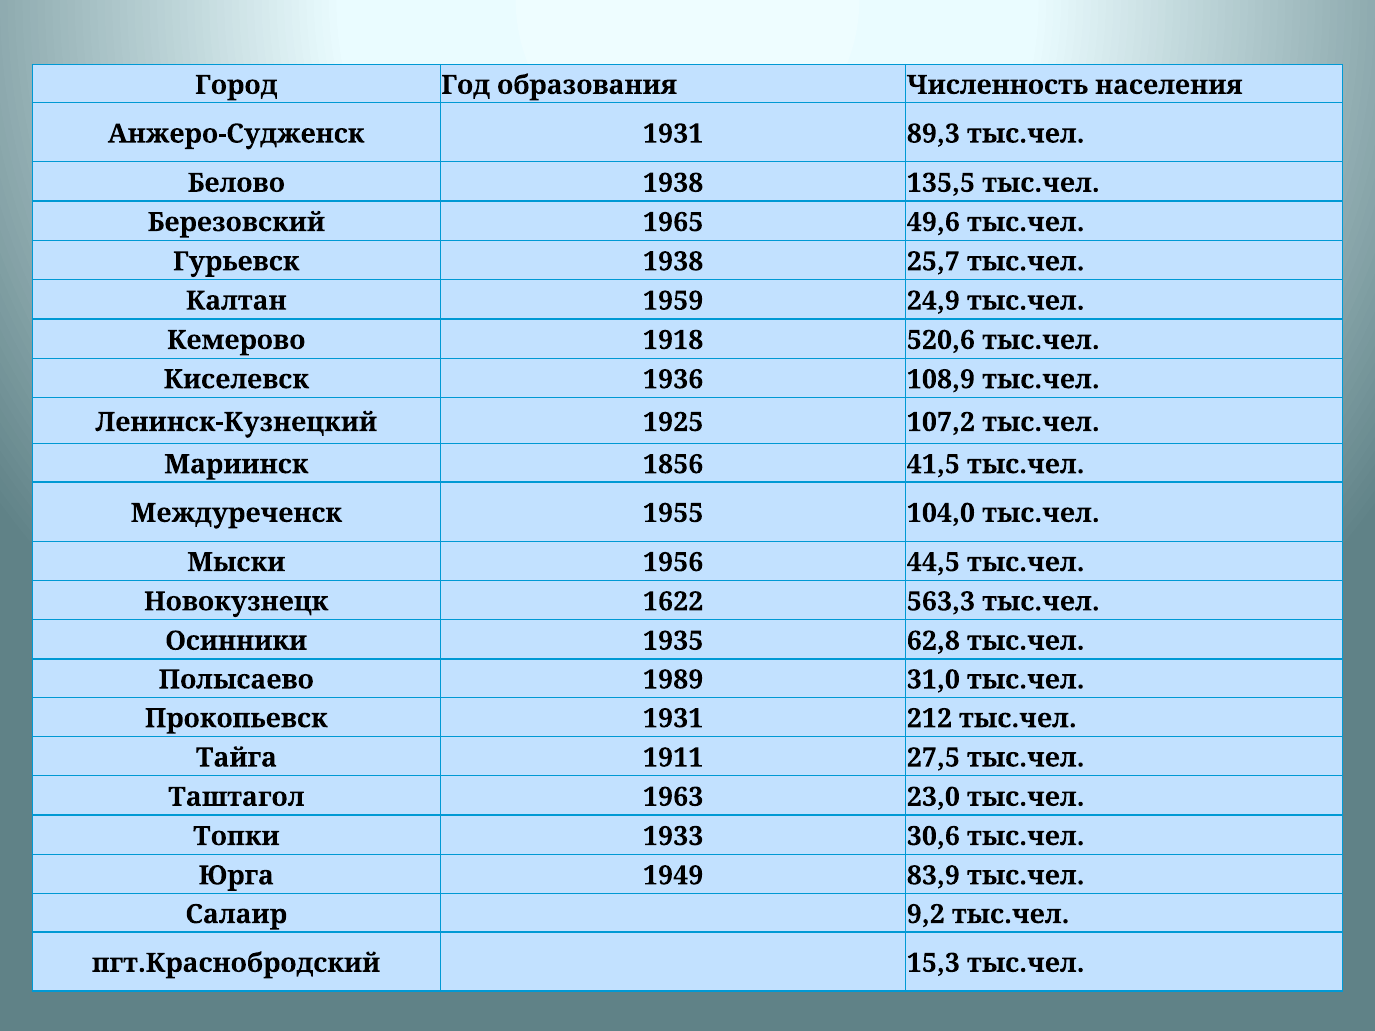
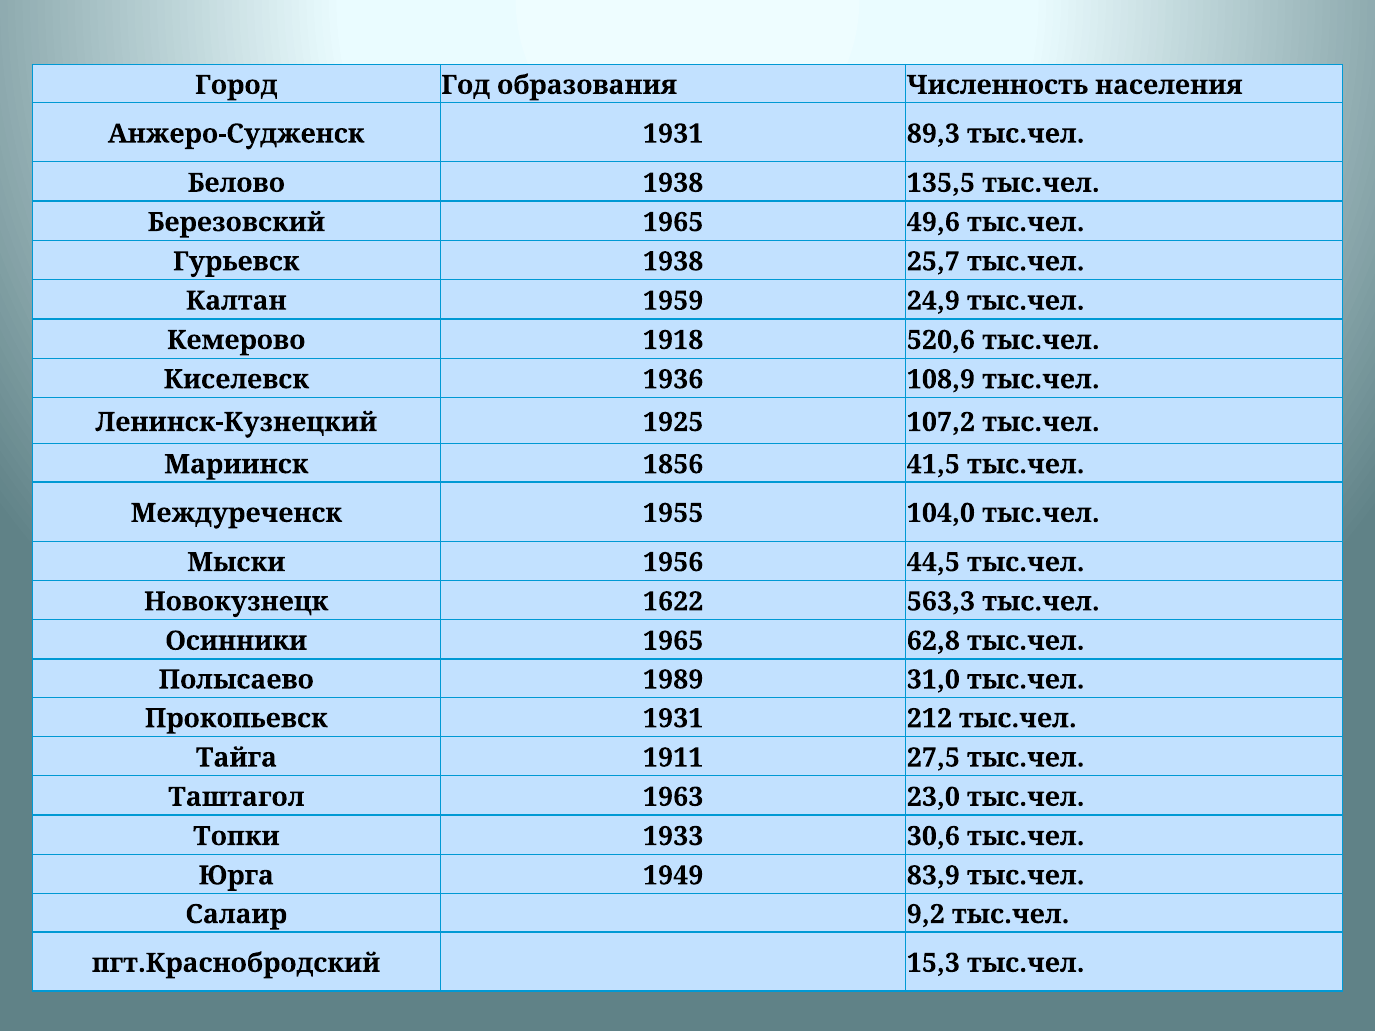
Осинники 1935: 1935 -> 1965
